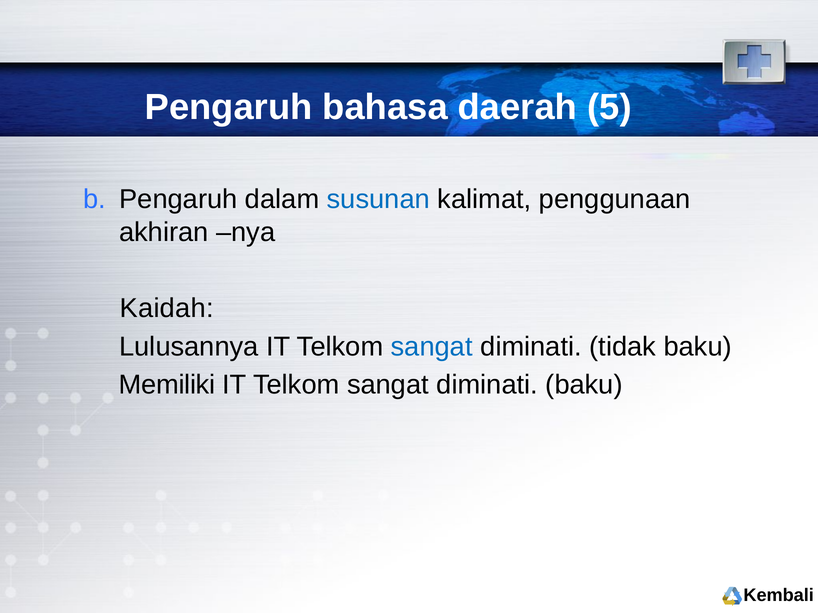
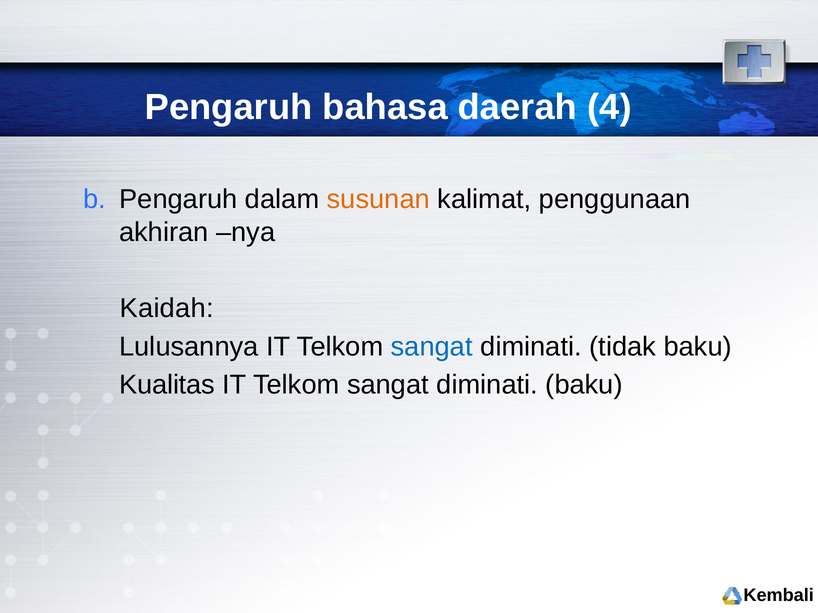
5: 5 -> 4
susunan colour: blue -> orange
Memiliki: Memiliki -> Kualitas
